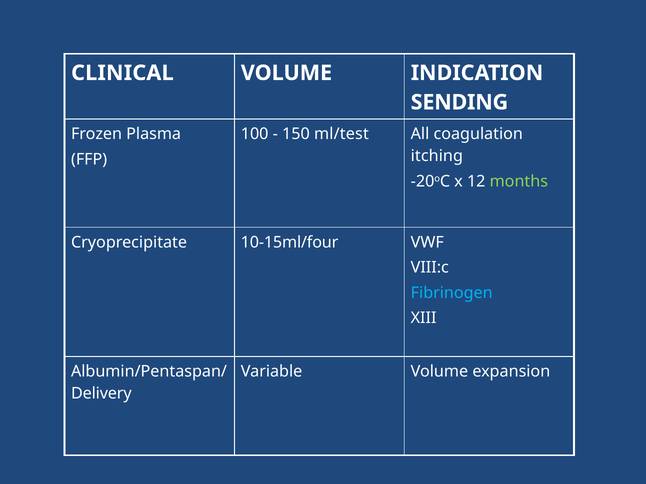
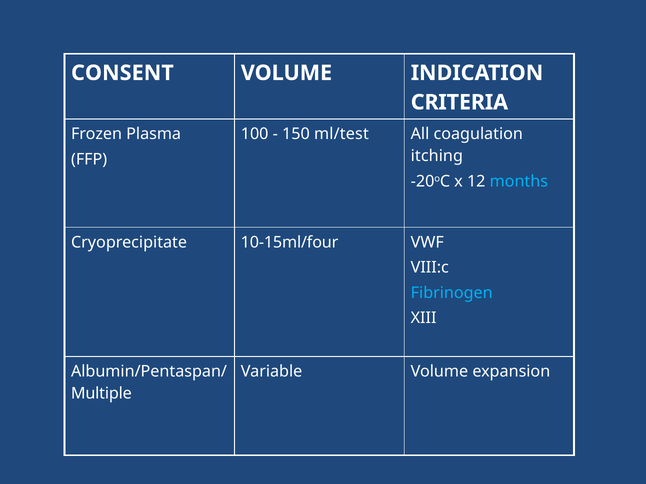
CLINICAL: CLINICAL -> CONSENT
SENDING: SENDING -> CRITERIA
months colour: light green -> light blue
Delivery: Delivery -> Multiple
